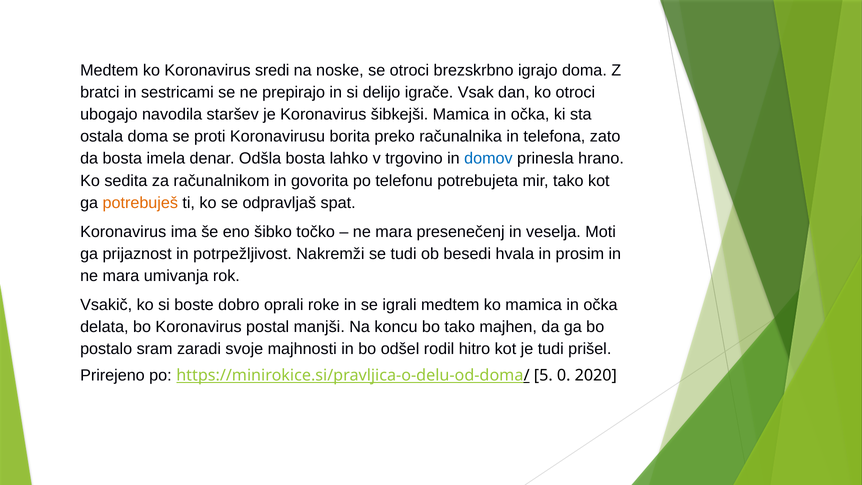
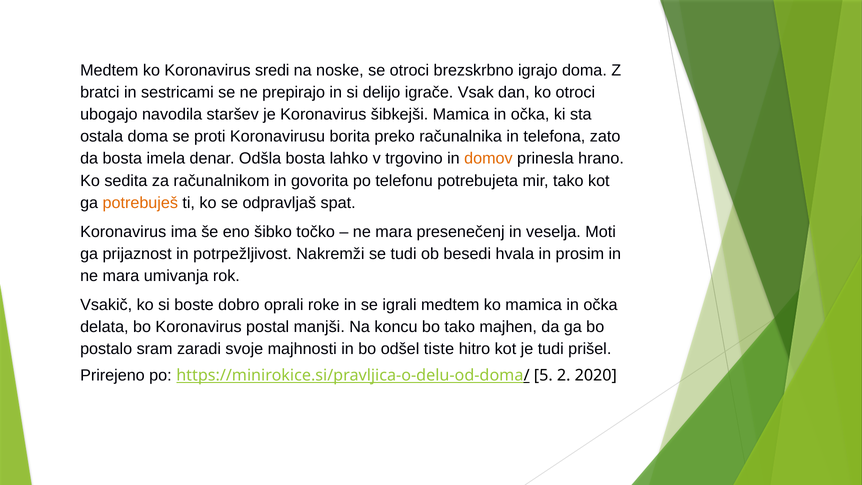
domov colour: blue -> orange
rodil: rodil -> tiste
0: 0 -> 2
